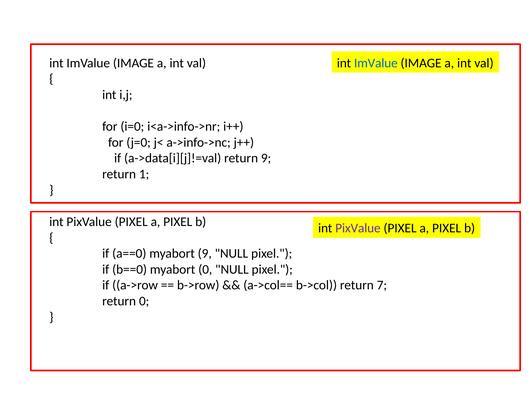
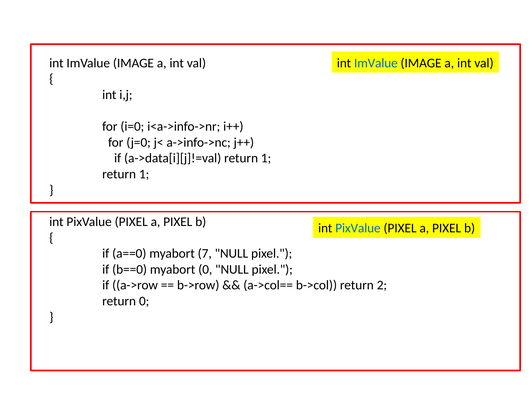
a->data[i][j]!=val return 9: 9 -> 1
PixValue at (358, 228) colour: purple -> blue
myabort 9: 9 -> 7
7: 7 -> 2
